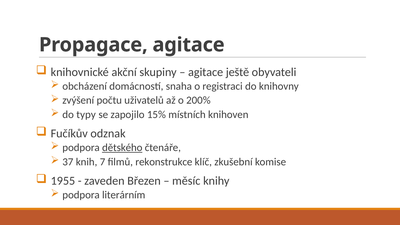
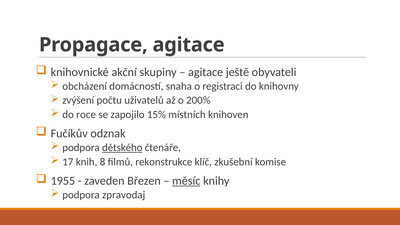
typy: typy -> roce
37: 37 -> 17
7: 7 -> 8
měsíc underline: none -> present
literárním: literárním -> zpravodaj
